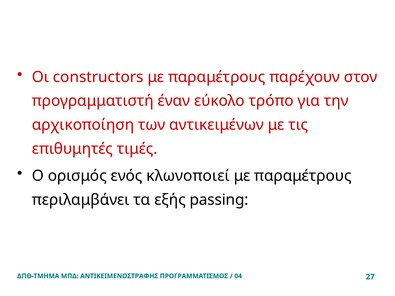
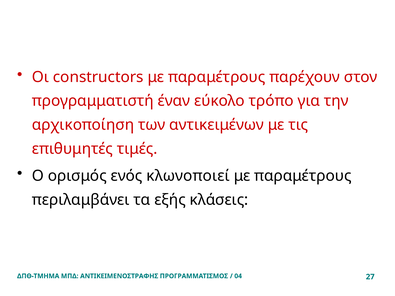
passing: passing -> κλάσεις
